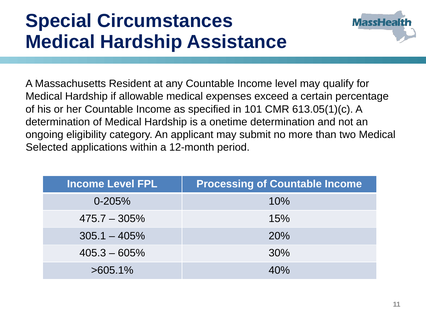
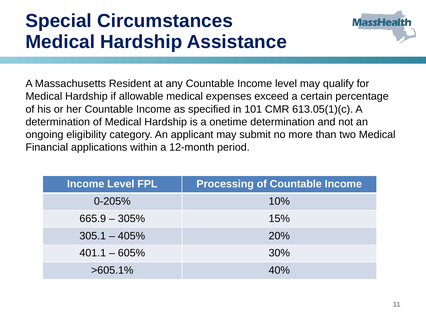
Selected: Selected -> Financial
475.7: 475.7 -> 665.9
405.3: 405.3 -> 401.1
